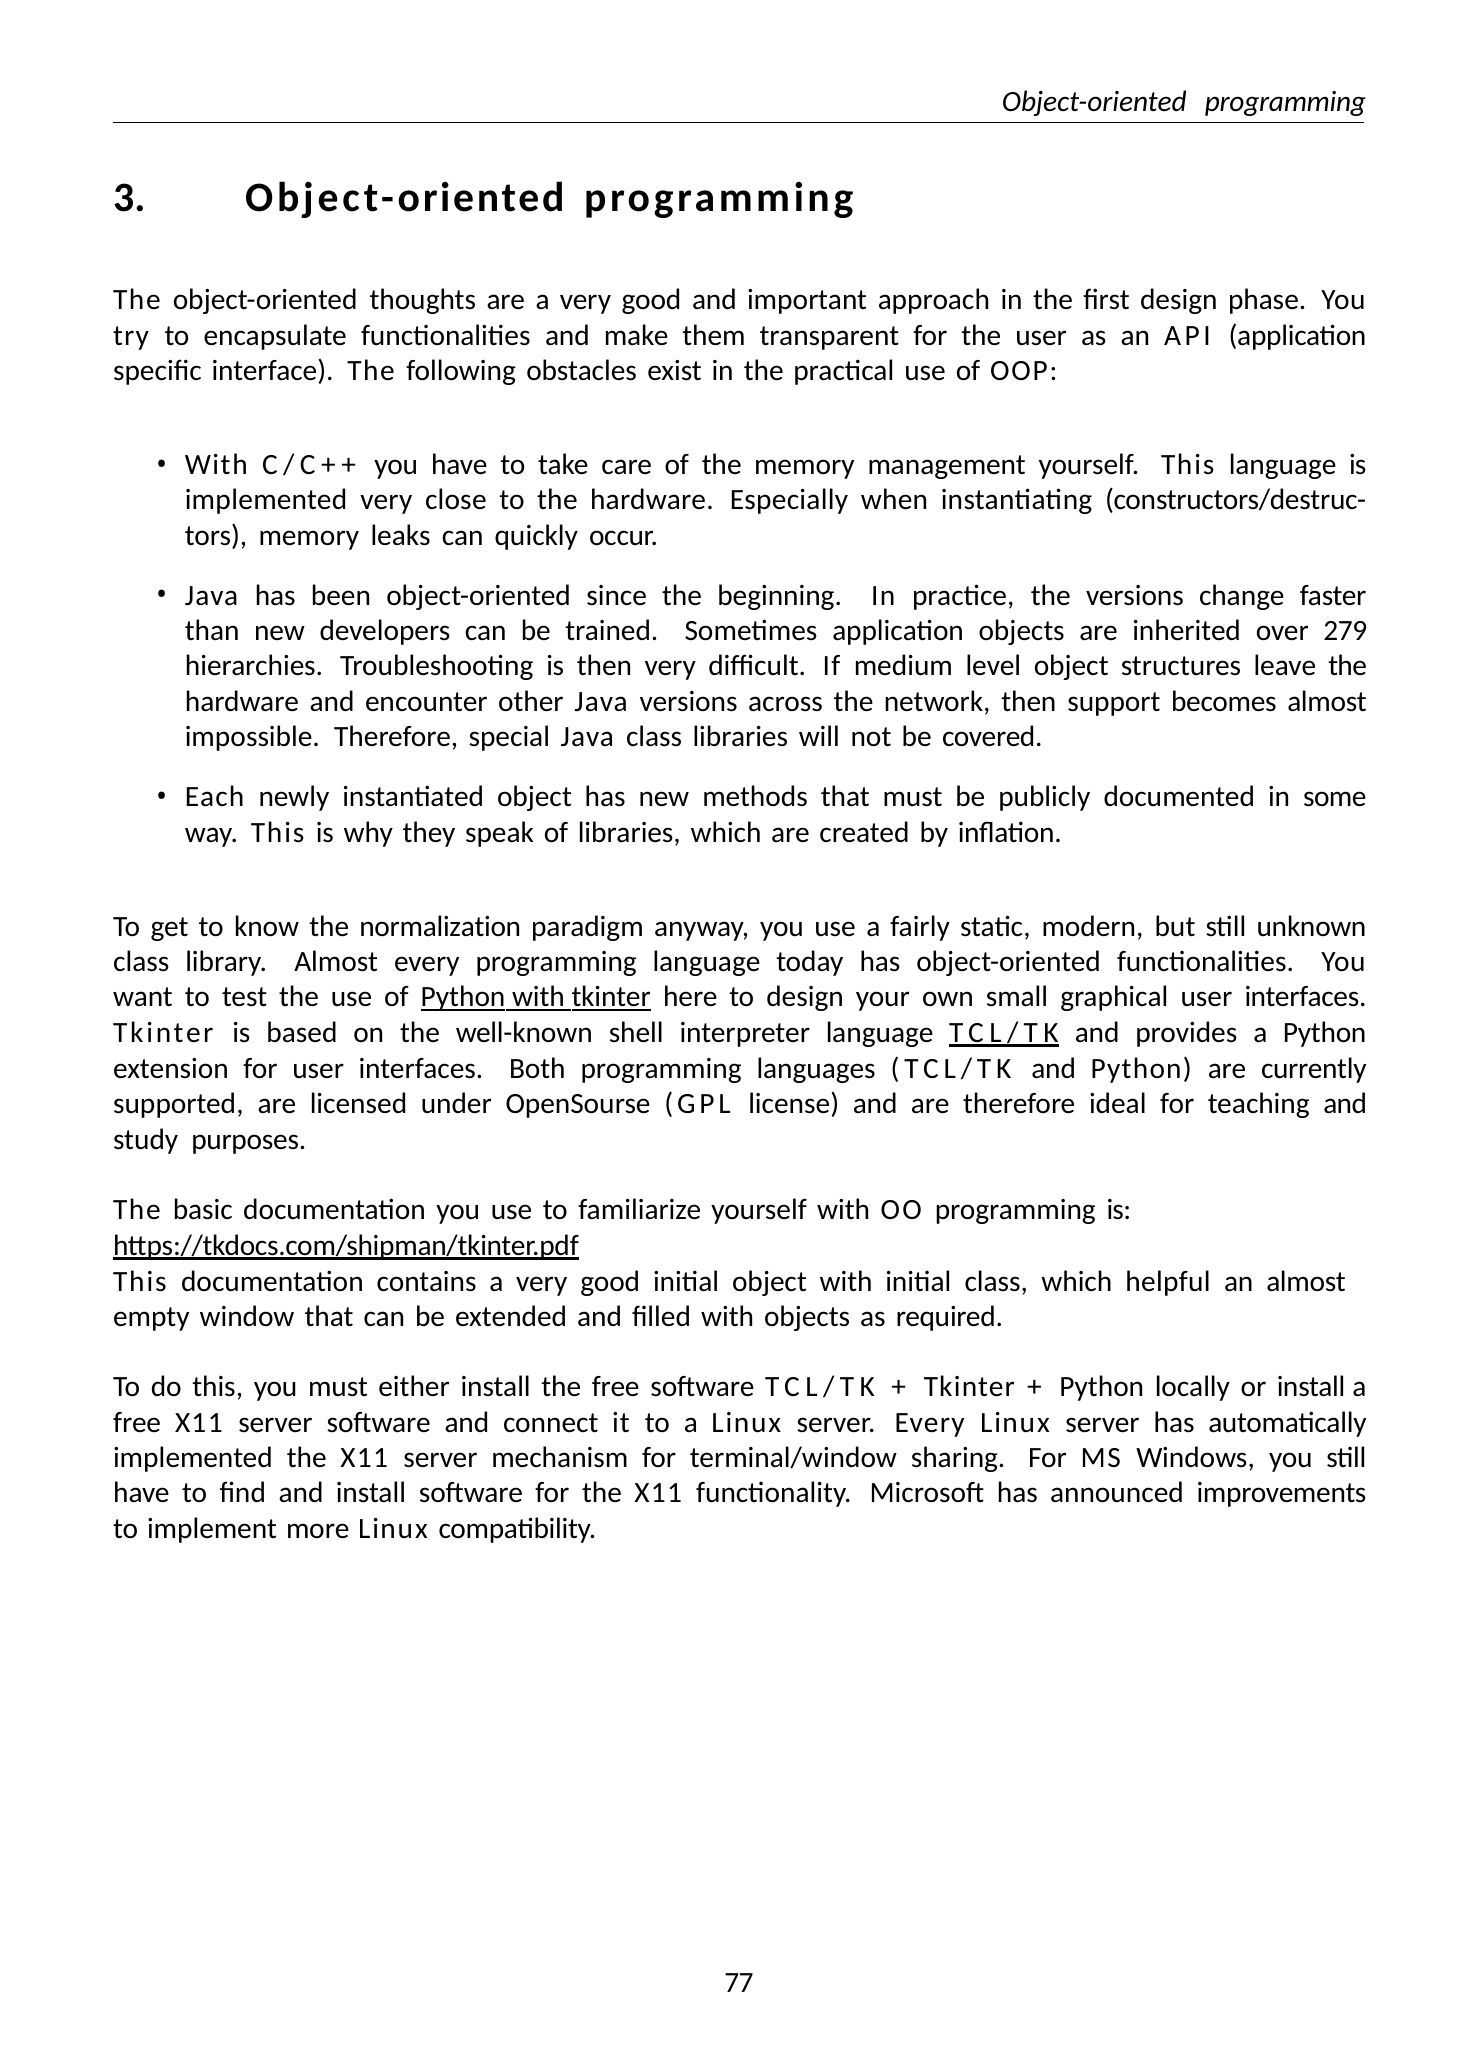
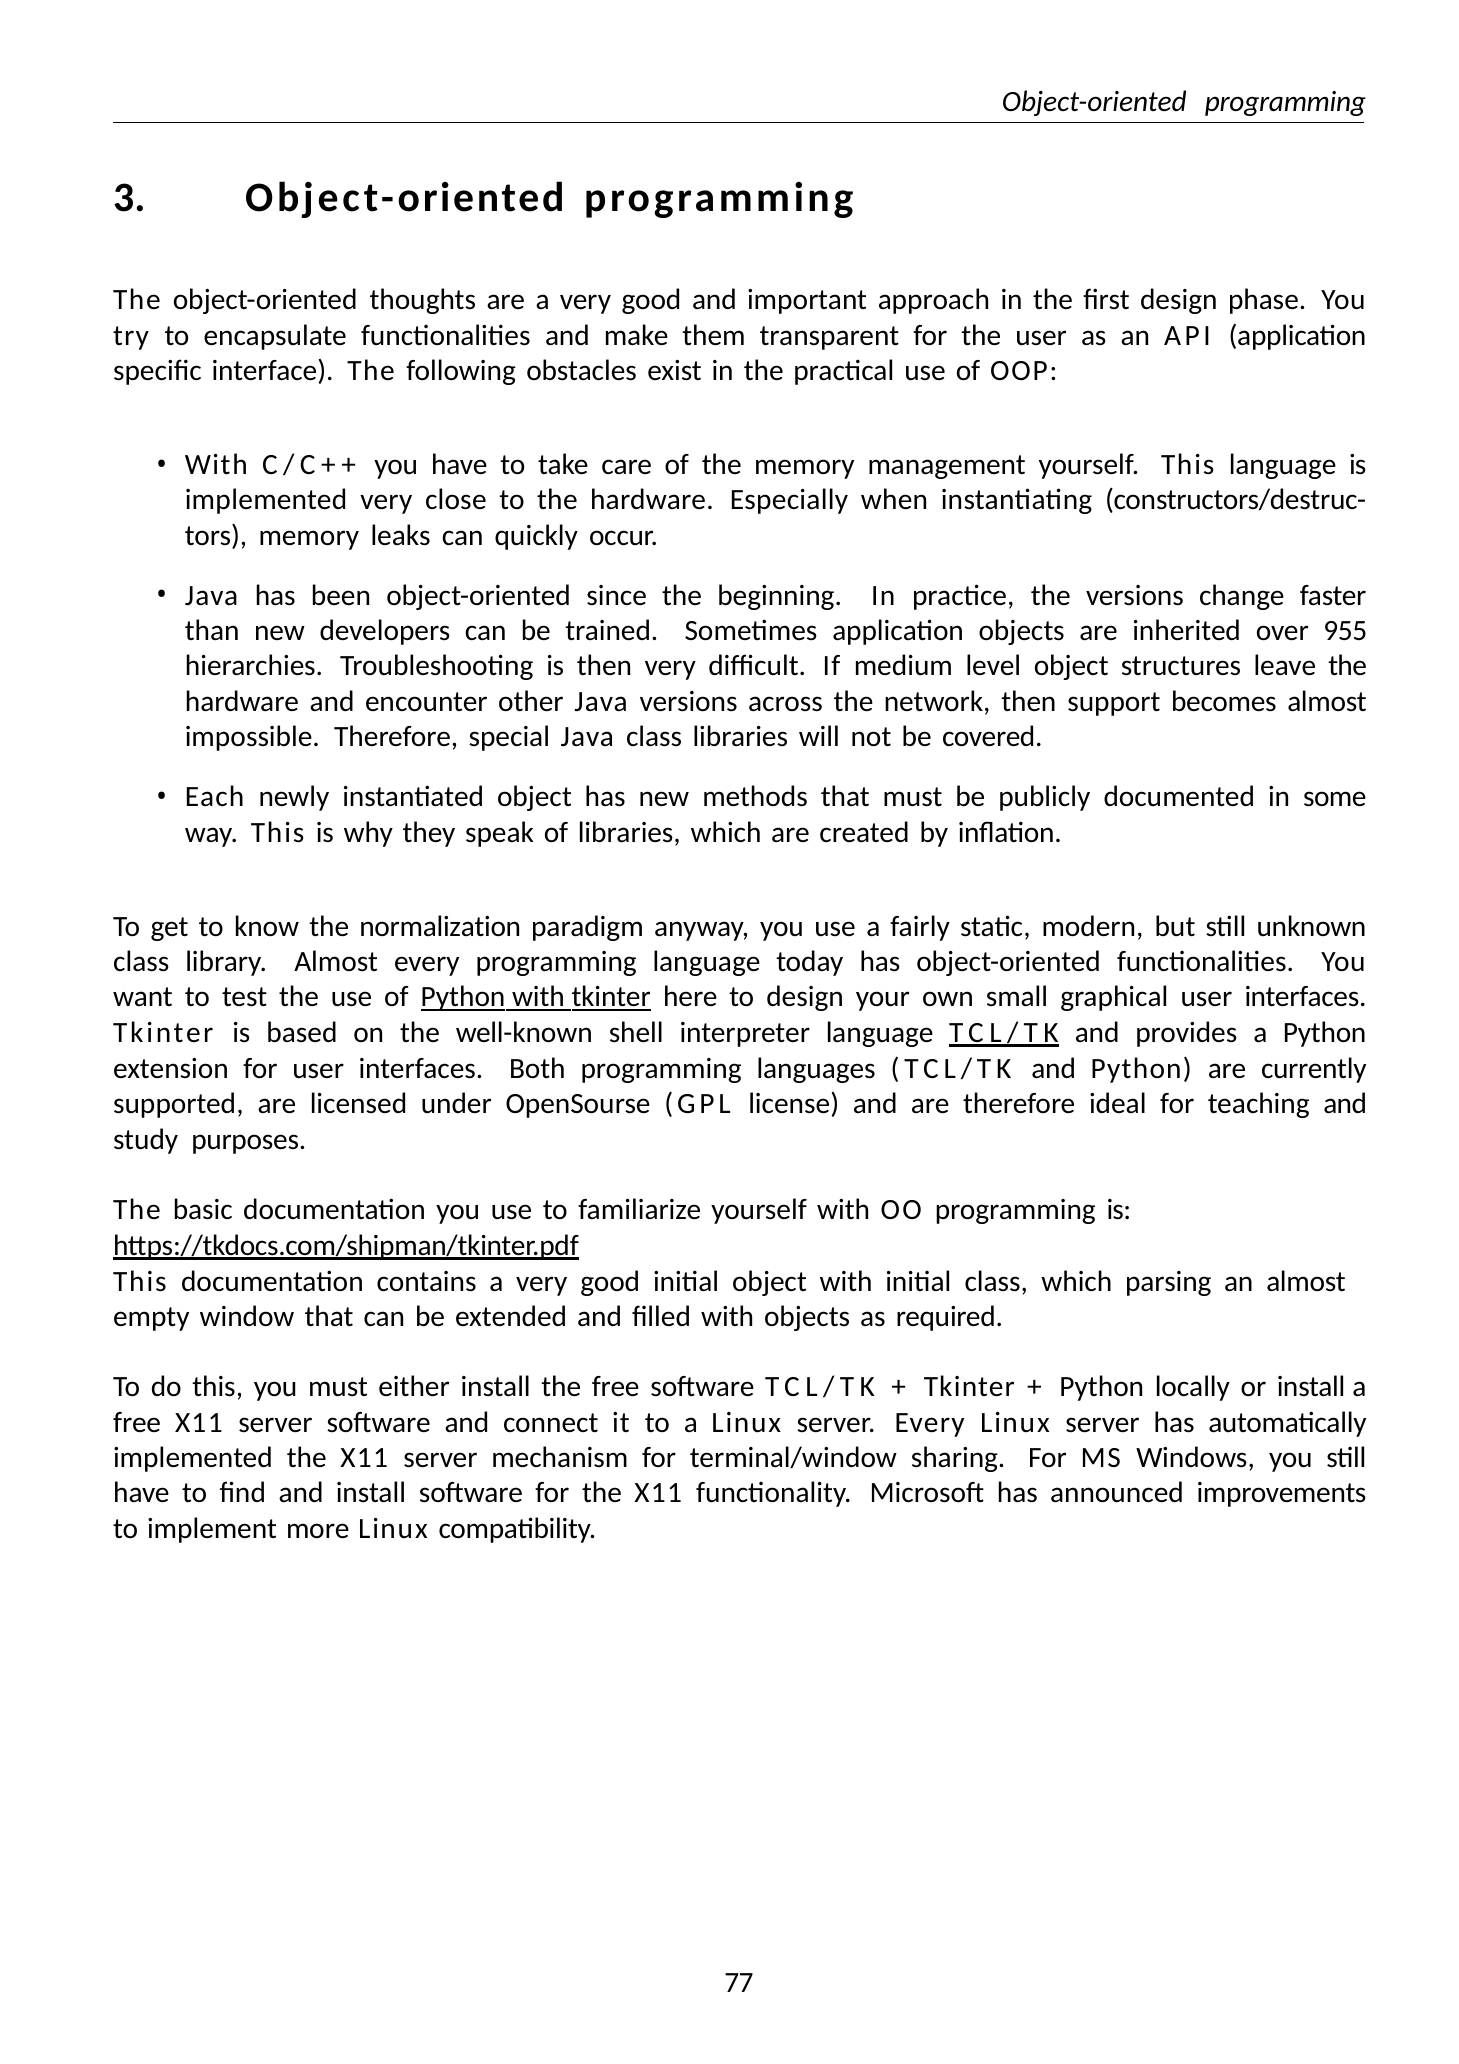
279: 279 -> 955
helpful: helpful -> parsing
